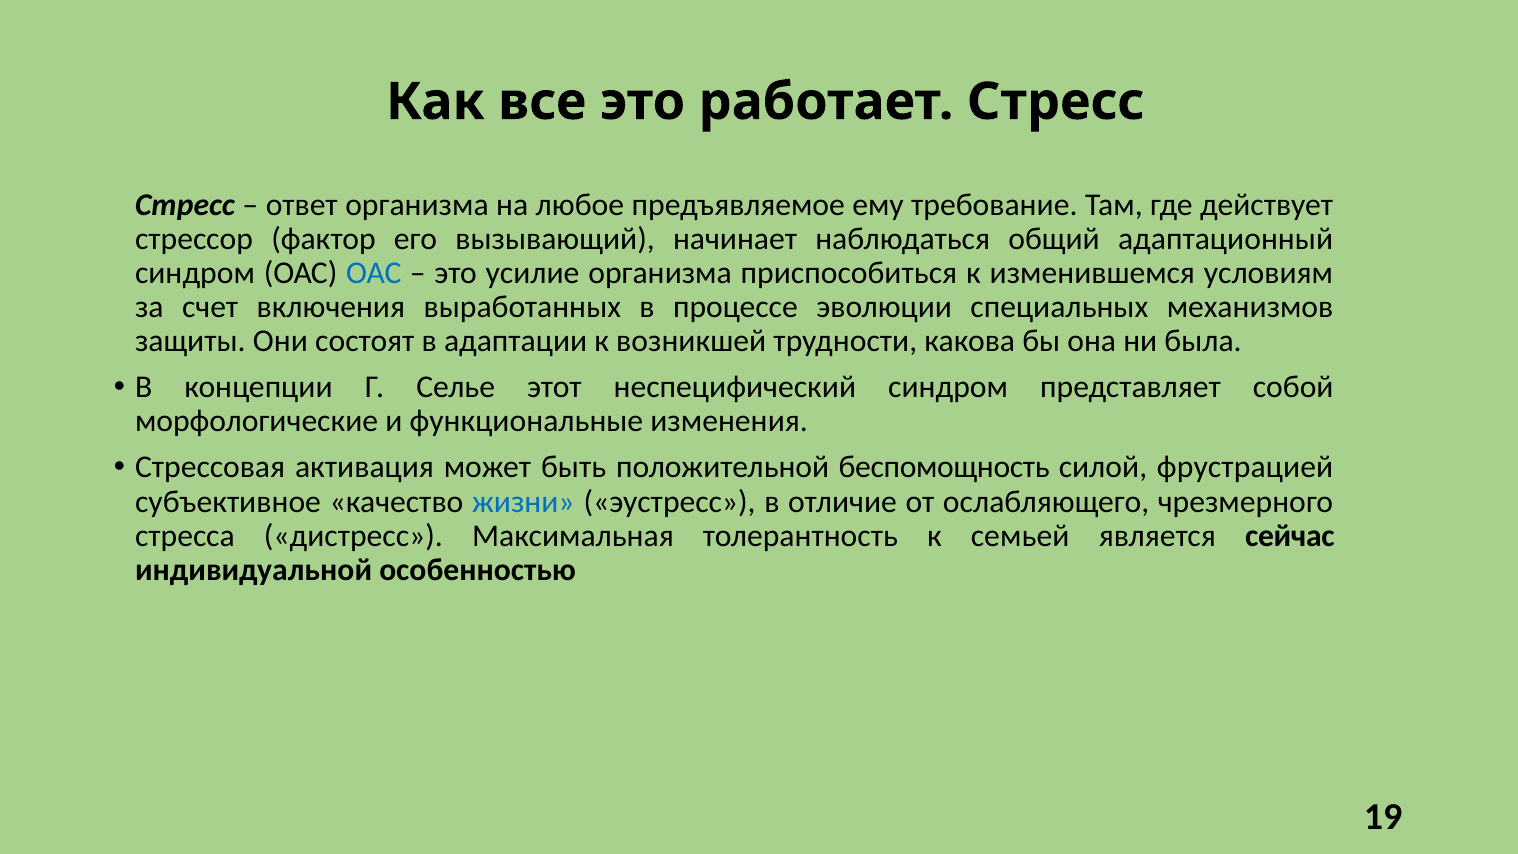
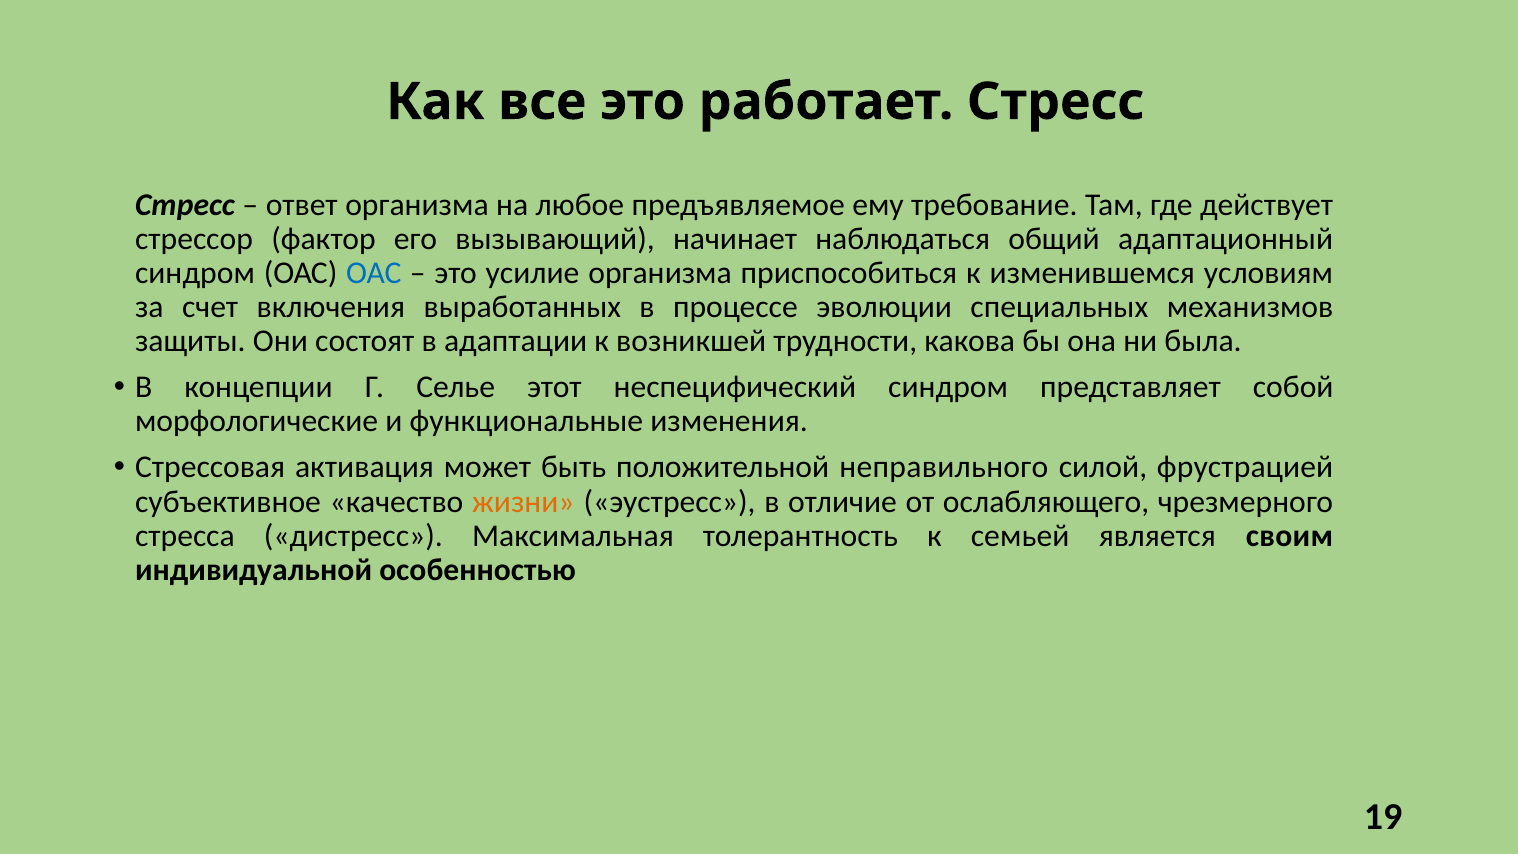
беспомощность: беспомощность -> неправильного
жизни colour: blue -> orange
сейчас: сейчас -> своим
